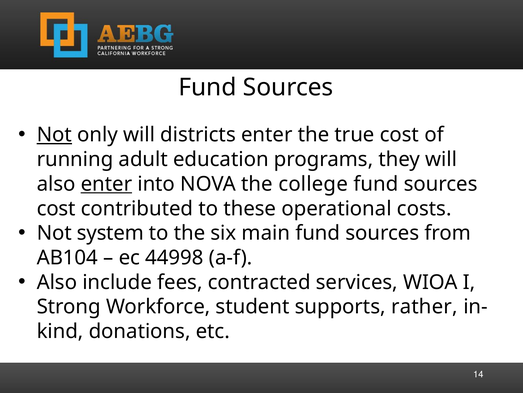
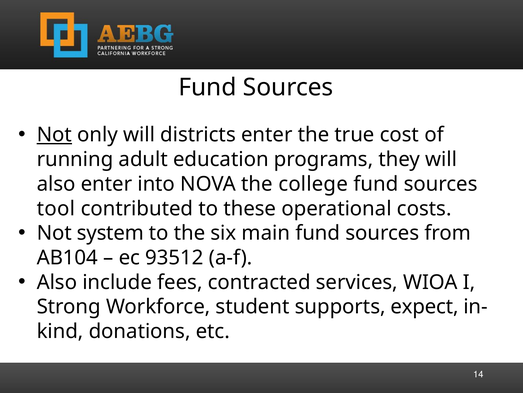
enter at (106, 184) underline: present -> none
cost at (56, 208): cost -> tool
44998: 44998 -> 93512
rather: rather -> expect
